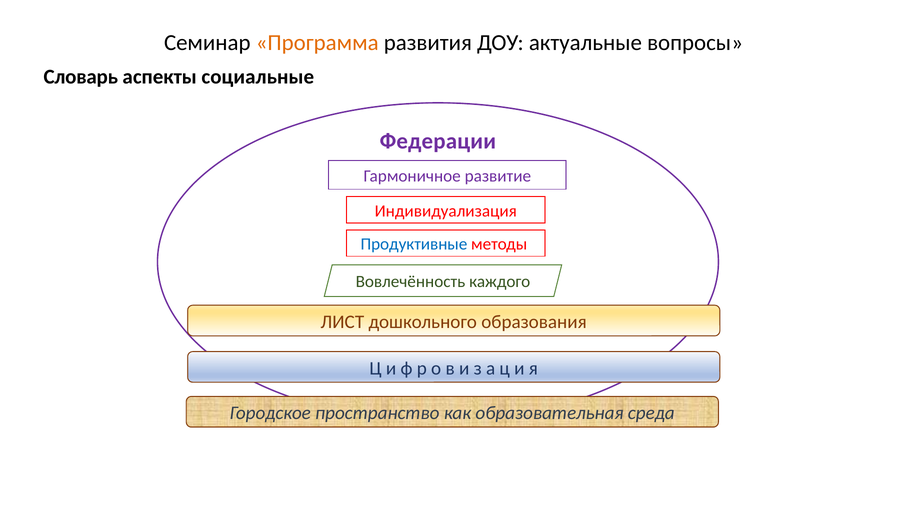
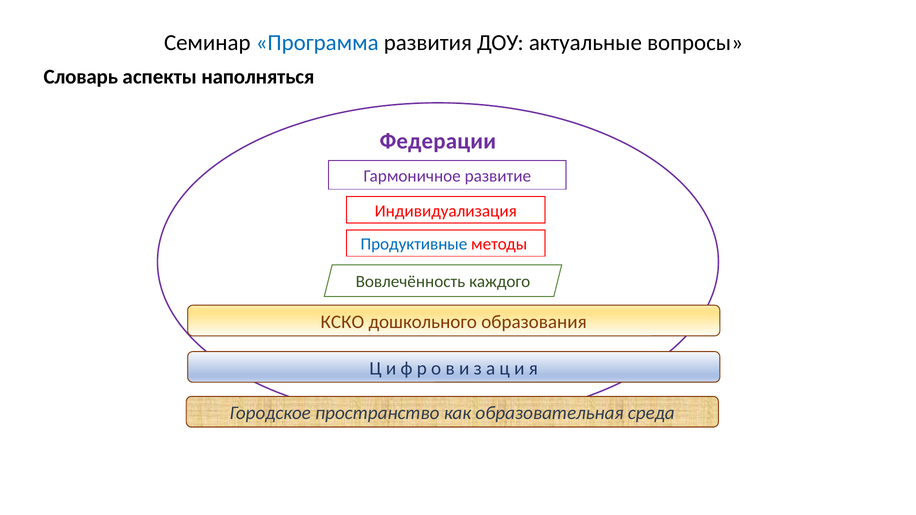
Программа colour: orange -> blue
социальные: социальные -> наполняться
ЛИСТ: ЛИСТ -> КСКО
